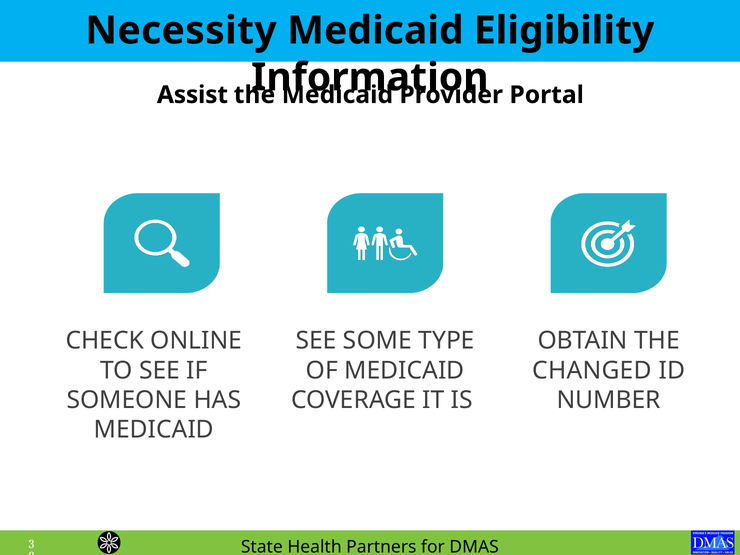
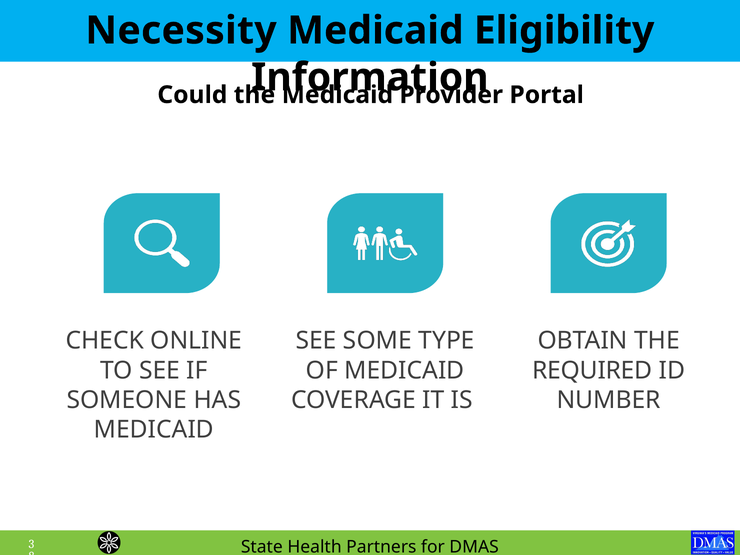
Assist: Assist -> Could
CHANGED: CHANGED -> REQUIRED
